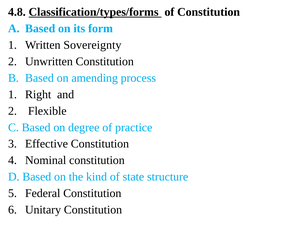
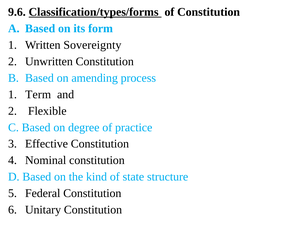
4.8: 4.8 -> 9.6
Right: Right -> Term
